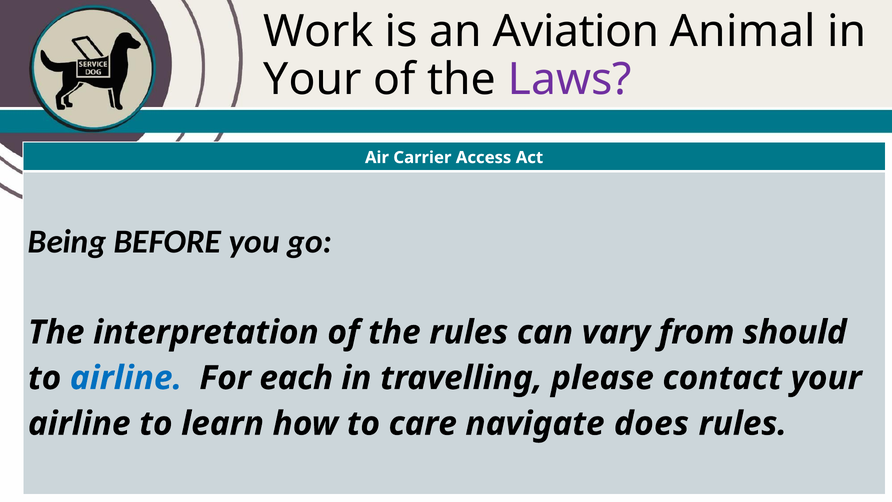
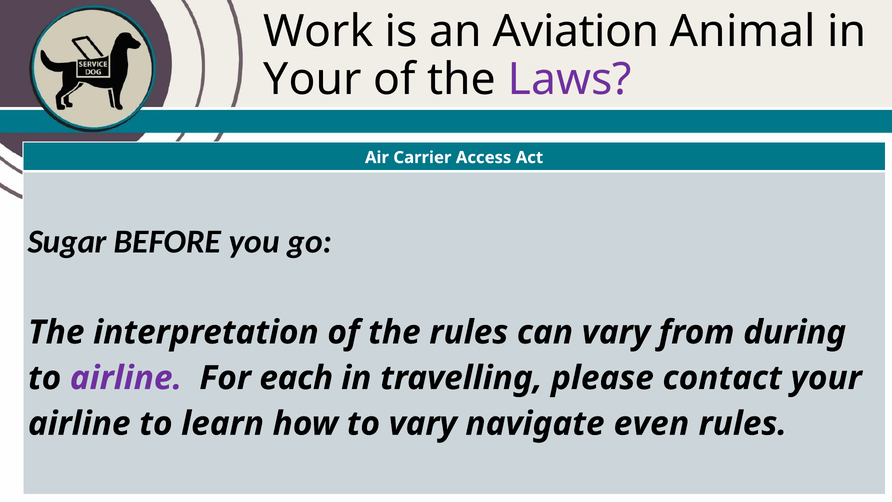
Being: Being -> Sugar
should: should -> during
airline at (126, 378) colour: blue -> purple
to care: care -> vary
does: does -> even
